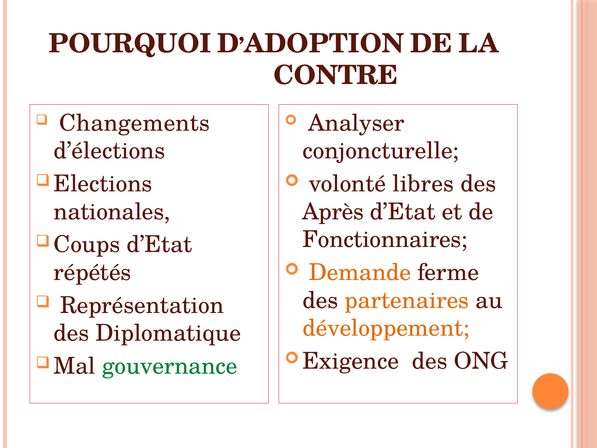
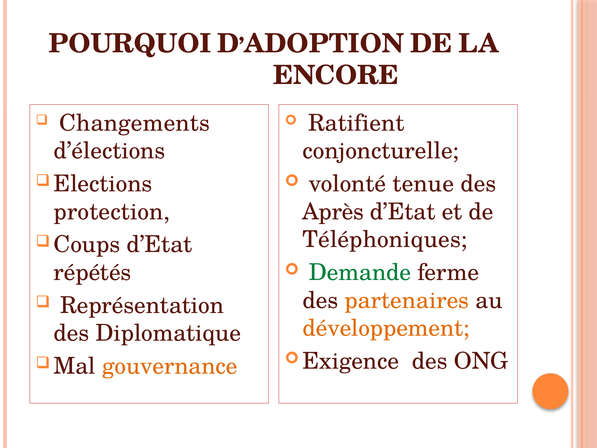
CONTRE: CONTRE -> ENCORE
Analyser: Analyser -> Ratifient
libres: libres -> tenue
nationales: nationales -> protection
Fonctionnaires: Fonctionnaires -> Téléphoniques
Demande colour: orange -> green
gouvernance colour: green -> orange
